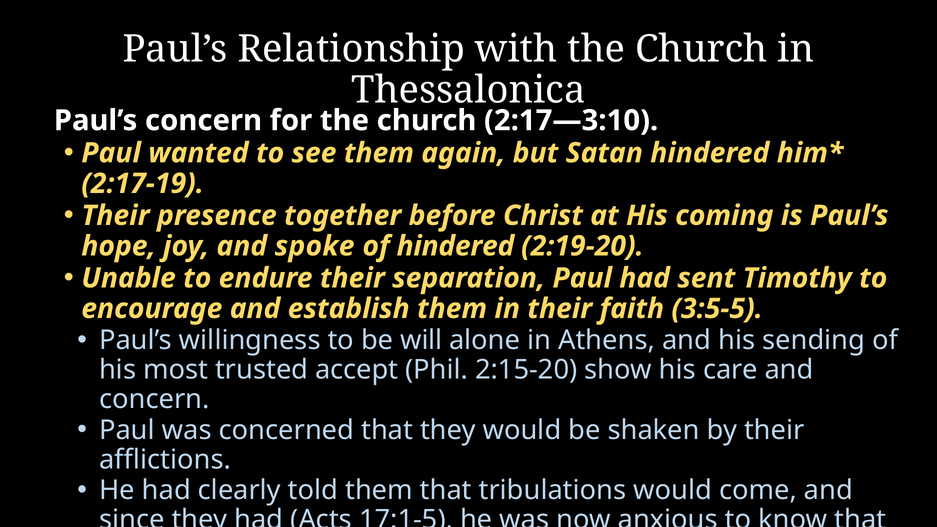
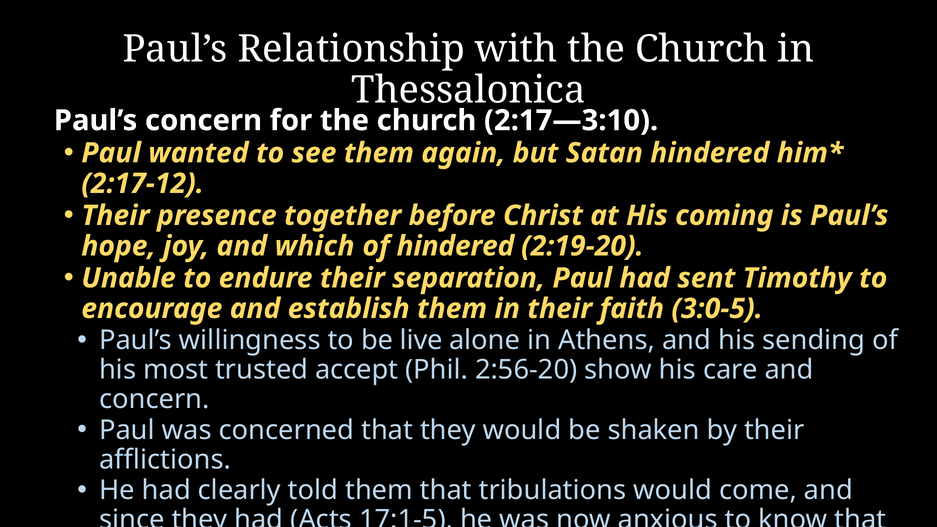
2:17-19: 2:17-19 -> 2:17-12
spoke: spoke -> which
3:5-5: 3:5-5 -> 3:0-5
will: will -> live
2:15-20: 2:15-20 -> 2:56-20
